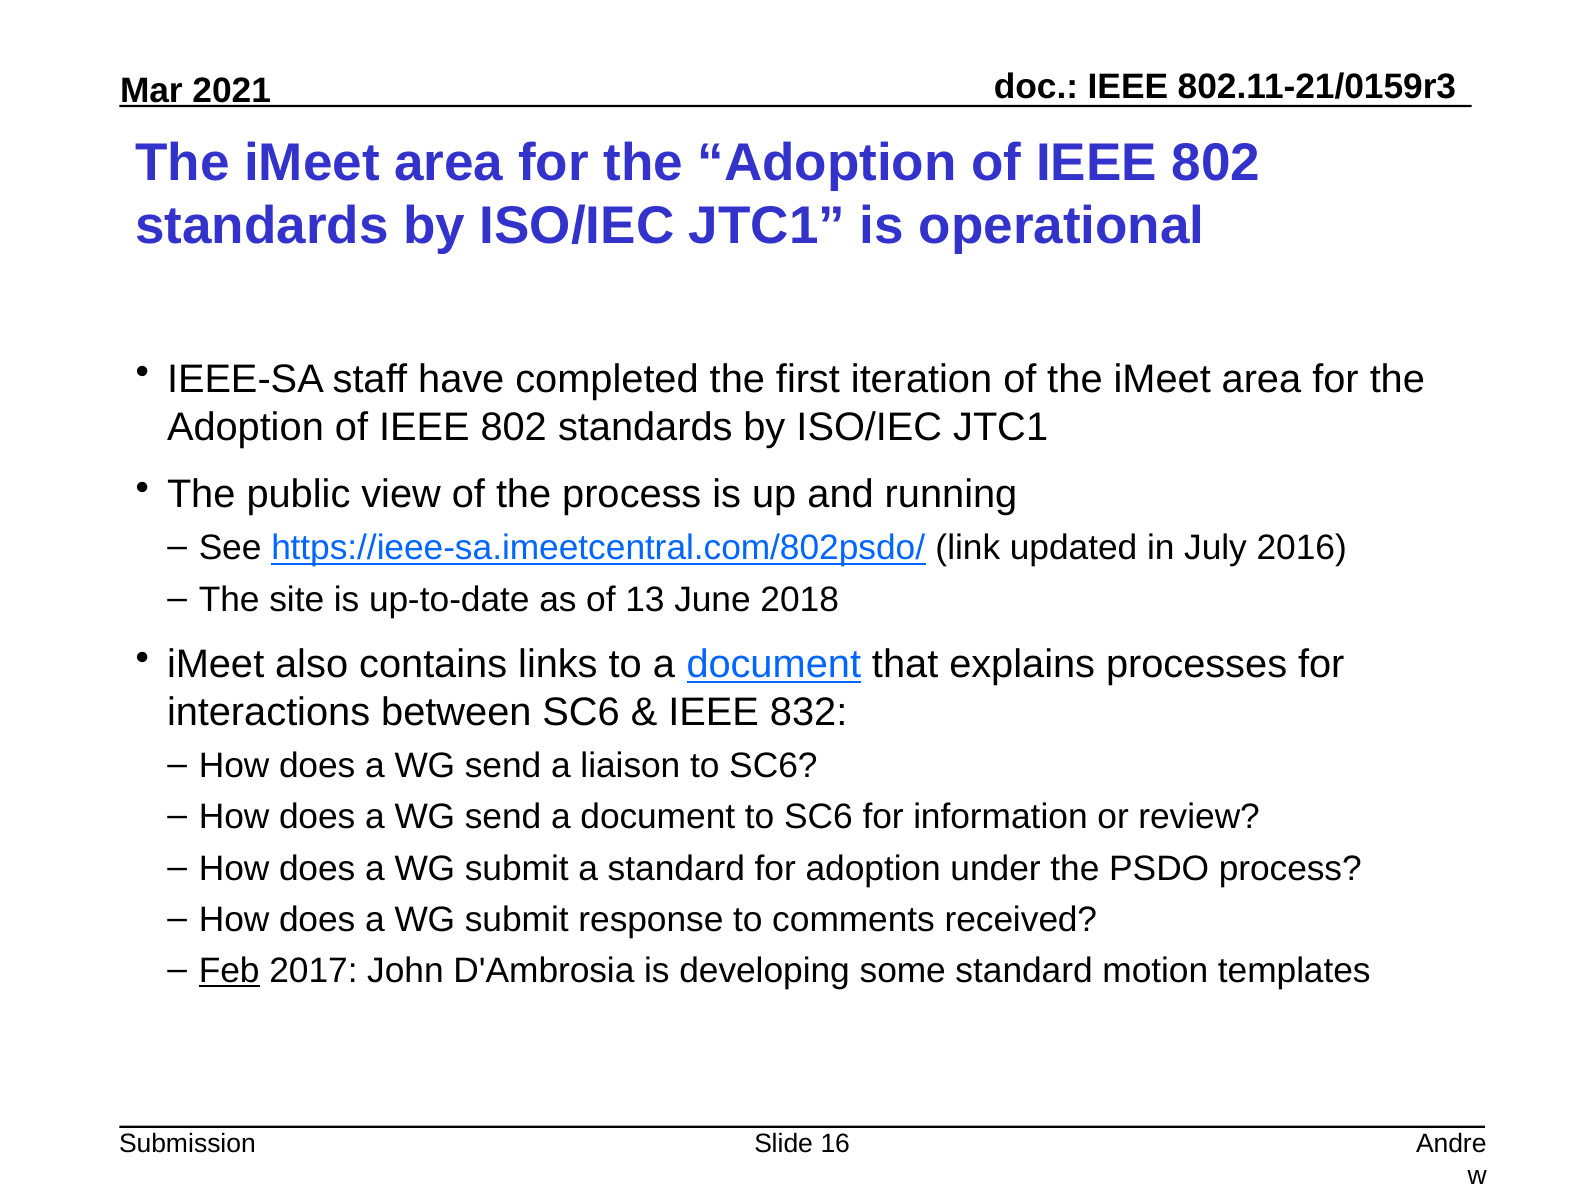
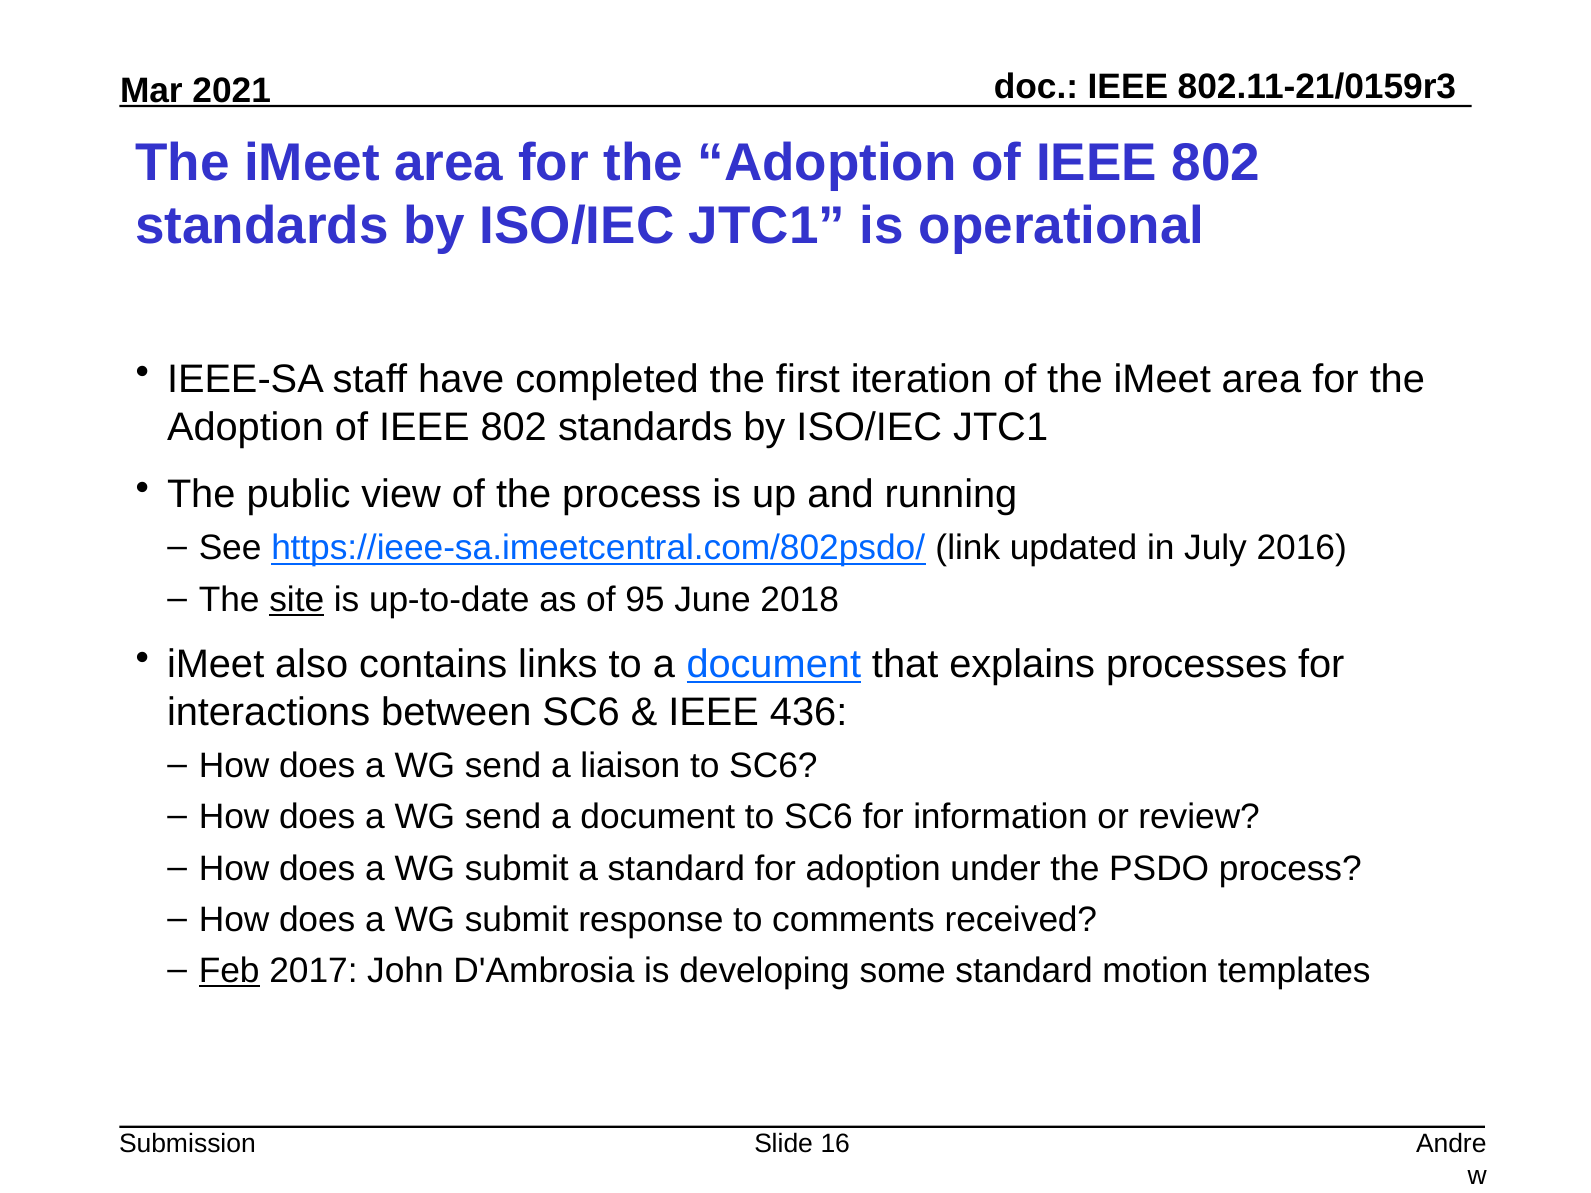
site underline: none -> present
13: 13 -> 95
832: 832 -> 436
